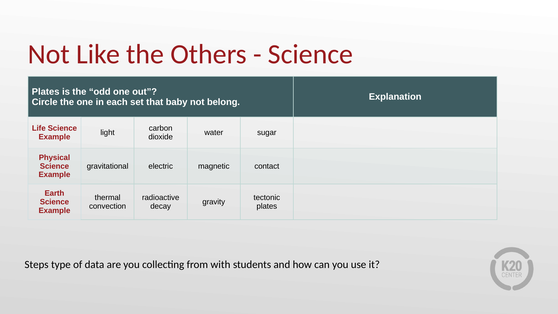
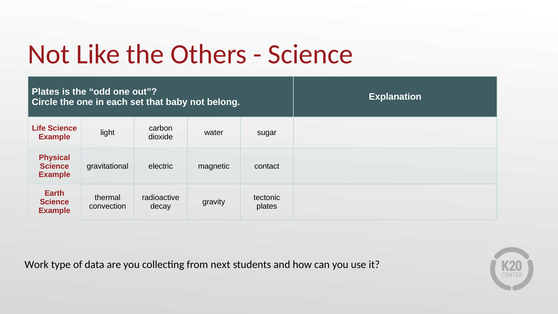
Steps: Steps -> Work
with: with -> next
